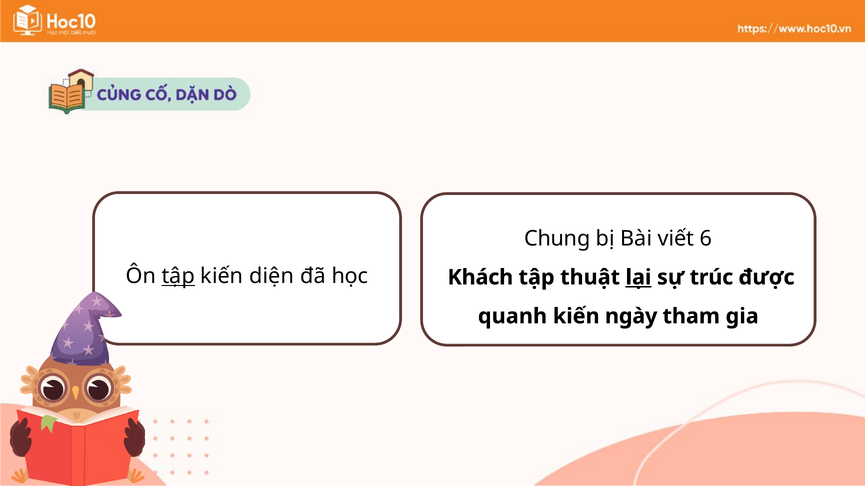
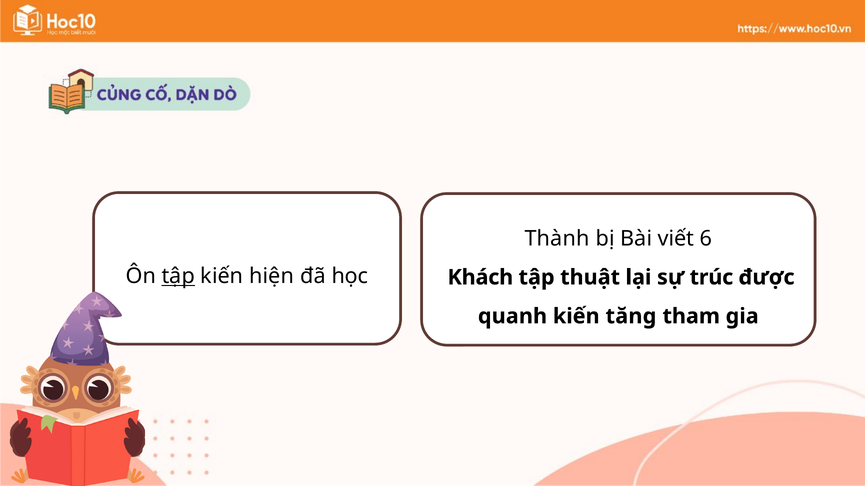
Chung: Chung -> Thành
diện: diện -> hiện
lại underline: present -> none
ngày: ngày -> tăng
